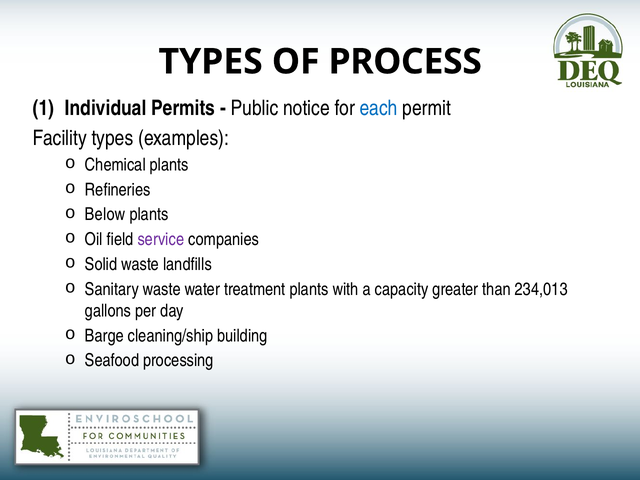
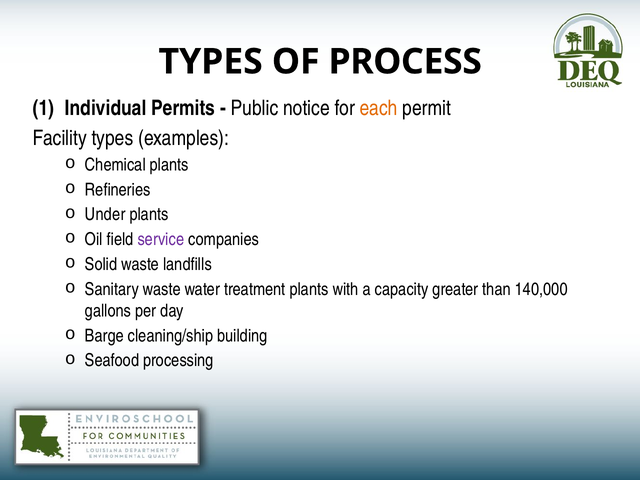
each colour: blue -> orange
Below: Below -> Under
234,013: 234,013 -> 140,000
